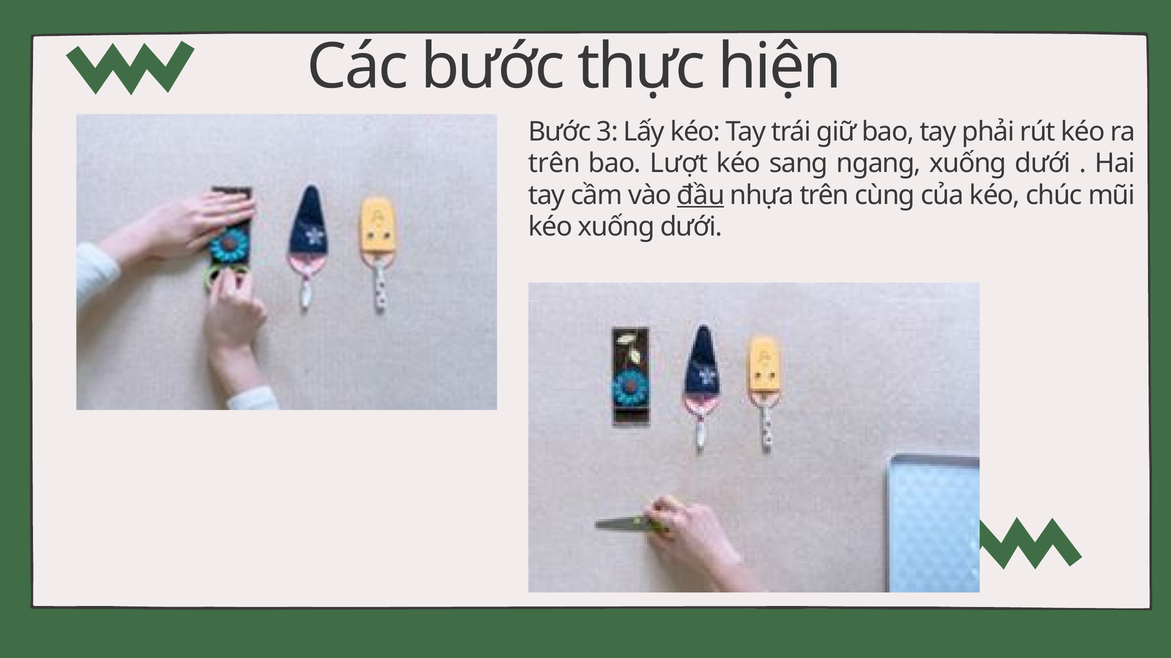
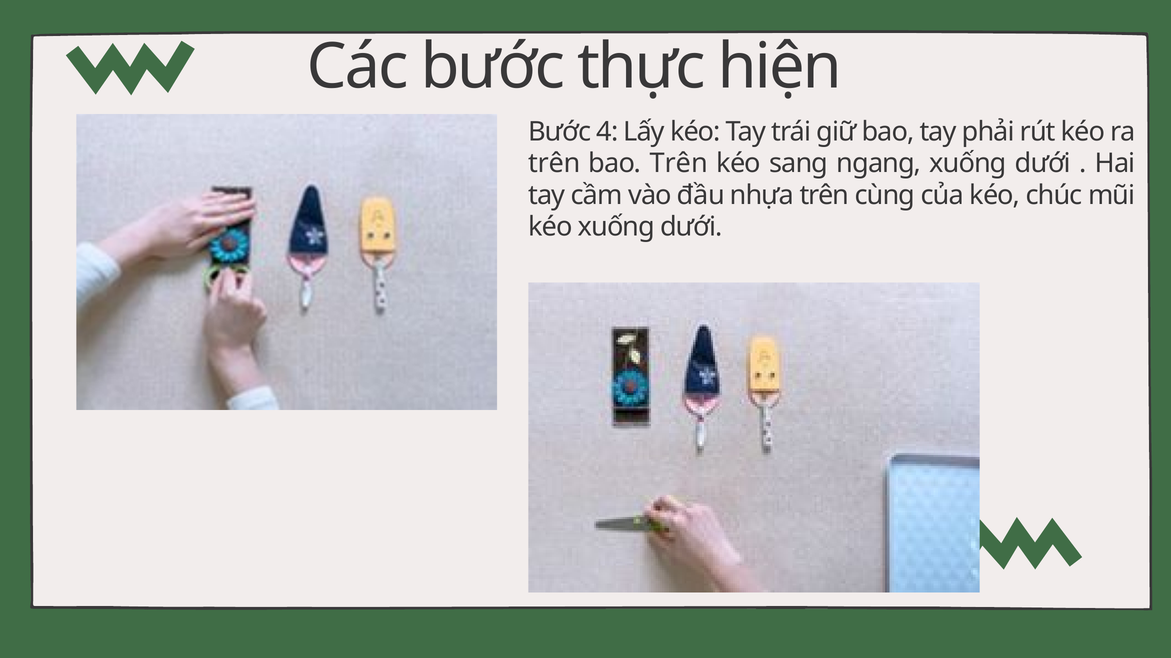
3: 3 -> 4
bao Lượt: Lượt -> Trên
đầu underline: present -> none
